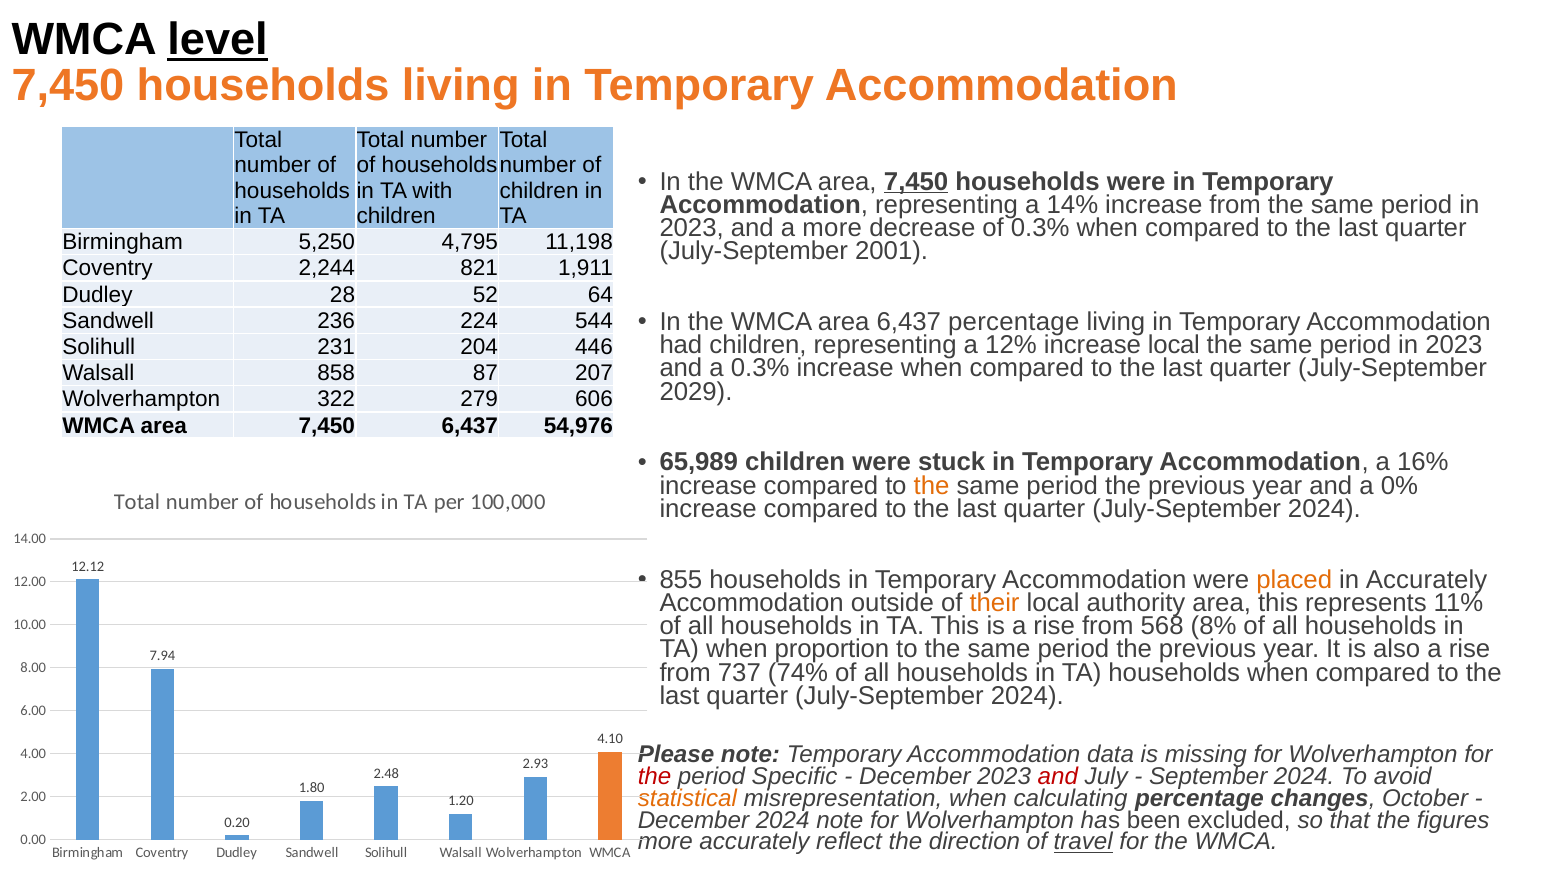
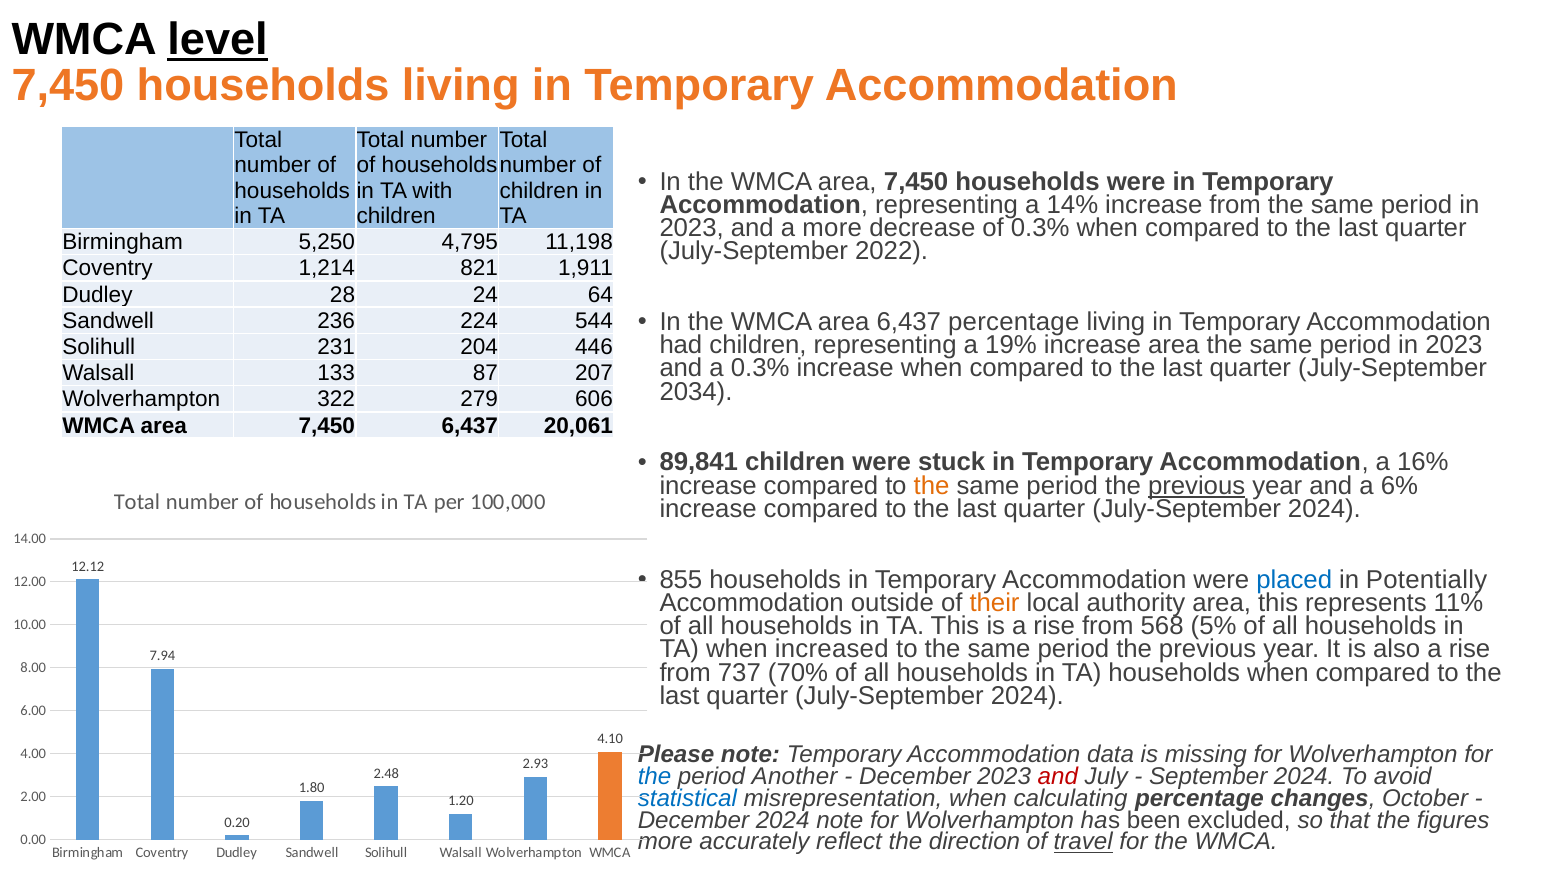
7,450 at (916, 181) underline: present -> none
2001: 2001 -> 2022
2,244: 2,244 -> 1,214
52: 52 -> 24
12%: 12% -> 19%
increase local: local -> area
858: 858 -> 133
2029: 2029 -> 2034
54,976: 54,976 -> 20,061
65,989: 65,989 -> 89,841
previous at (1197, 486) underline: none -> present
0%: 0% -> 6%
placed colour: orange -> blue
in Accurately: Accurately -> Potentially
8%: 8% -> 5%
proportion: proportion -> increased
74%: 74% -> 70%
the at (655, 776) colour: red -> blue
Specific: Specific -> Another
statistical colour: orange -> blue
